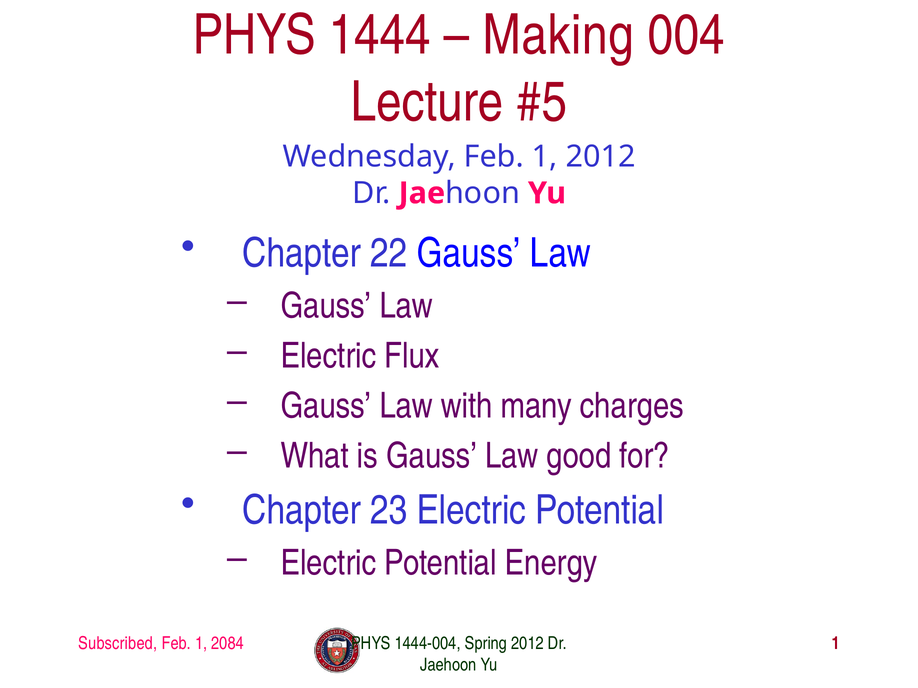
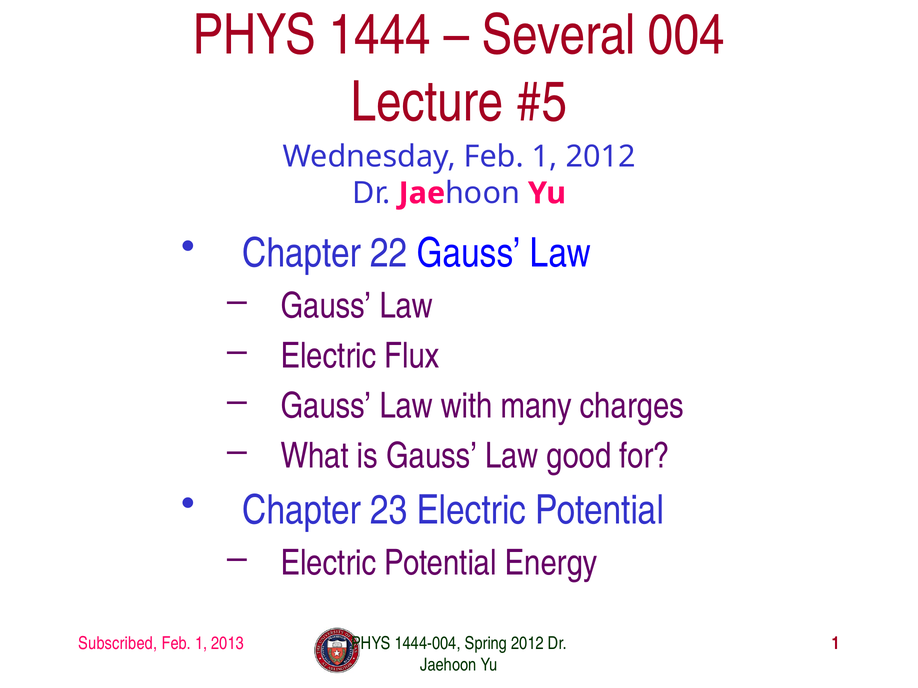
Making: Making -> Several
2084: 2084 -> 2013
